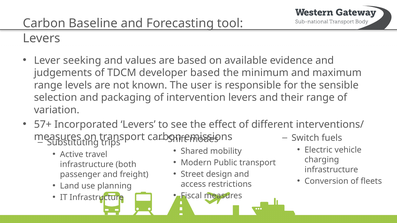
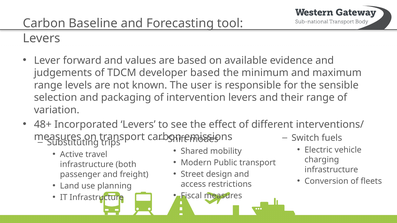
seeking: seeking -> forward
57+: 57+ -> 48+
